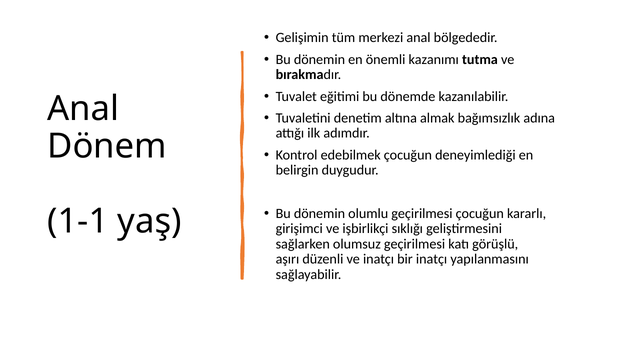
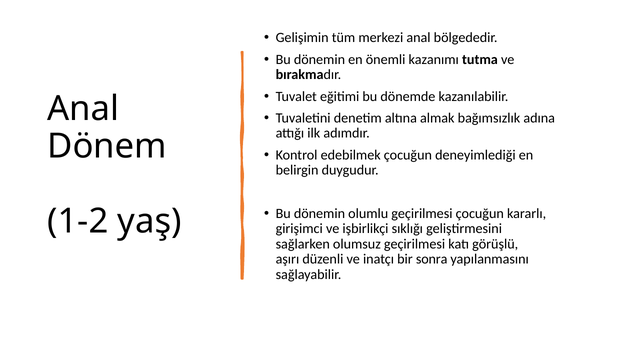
1-1: 1-1 -> 1-2
bir inatçı: inatçı -> sonra
